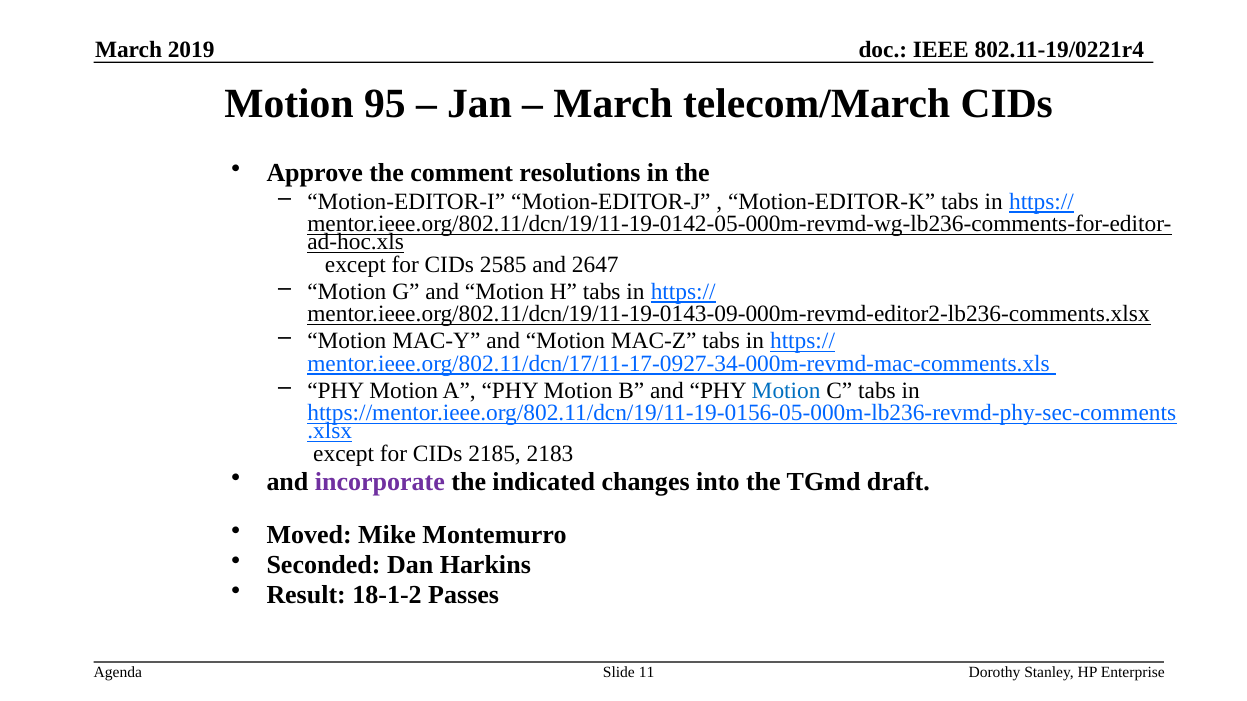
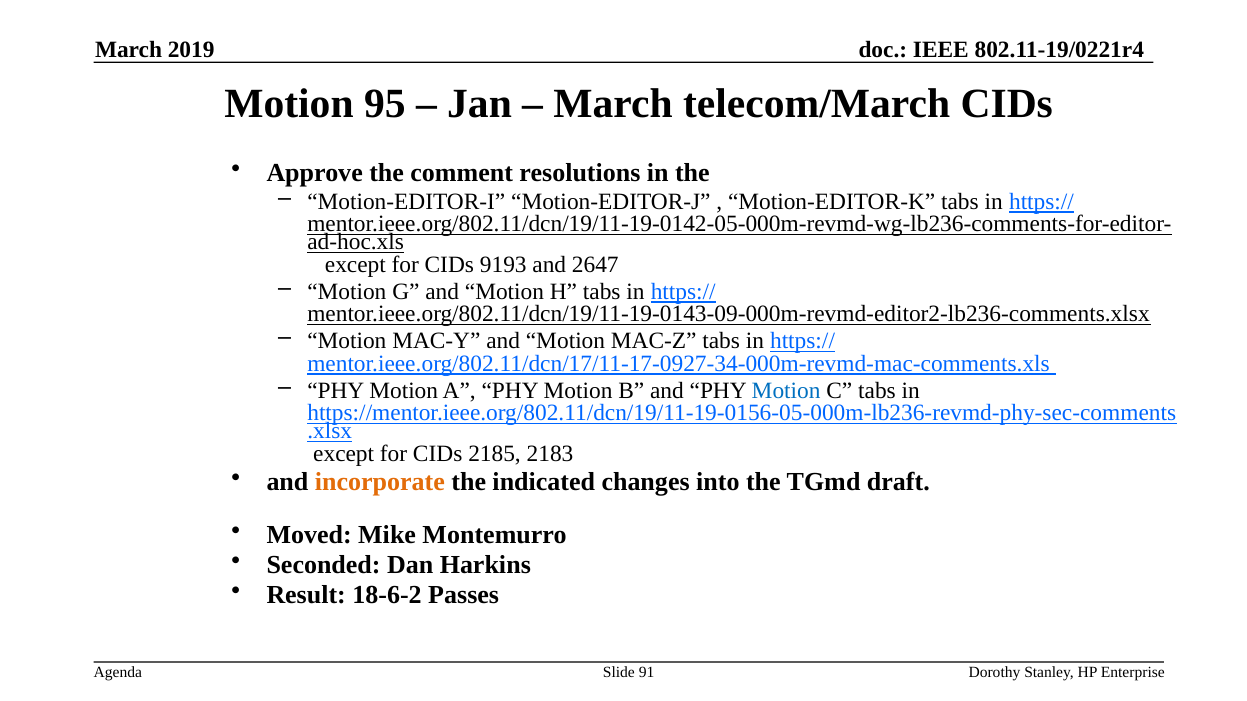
2585: 2585 -> 9193
incorporate colour: purple -> orange
18-1-2: 18-1-2 -> 18-6-2
11: 11 -> 91
